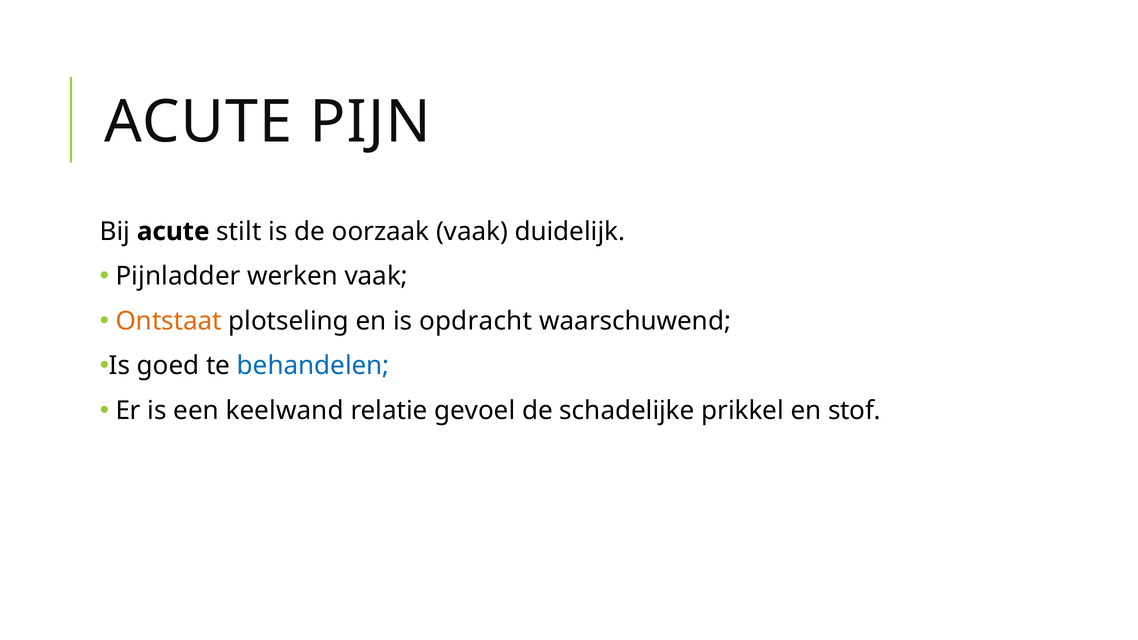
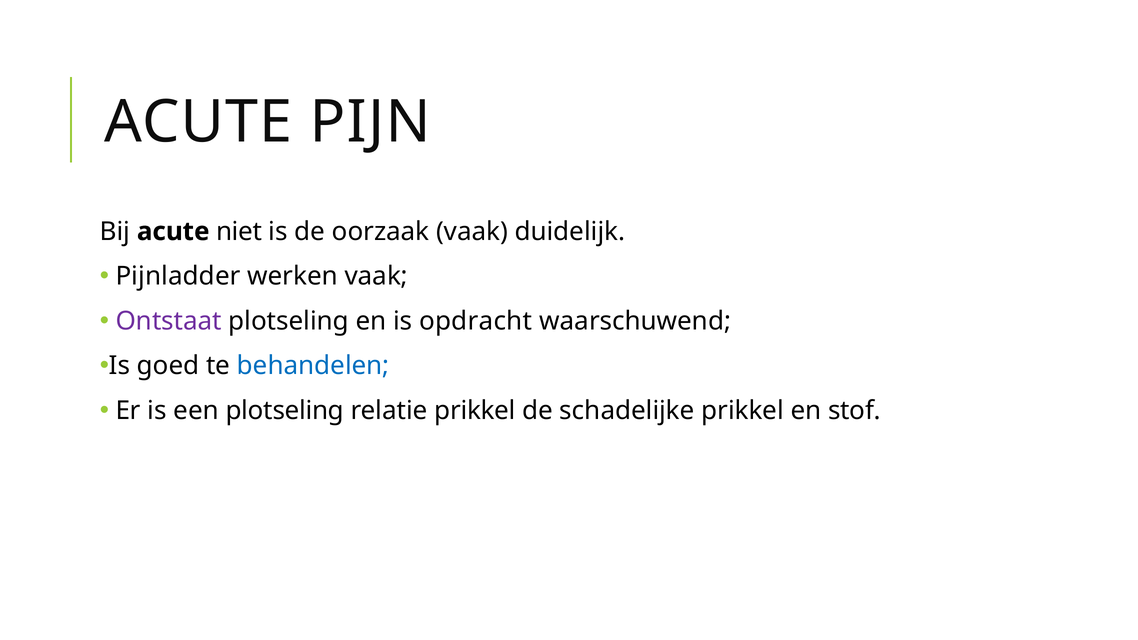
stilt: stilt -> niet
Ontstaat colour: orange -> purple
een keelwand: keelwand -> plotseling
relatie gevoel: gevoel -> prikkel
